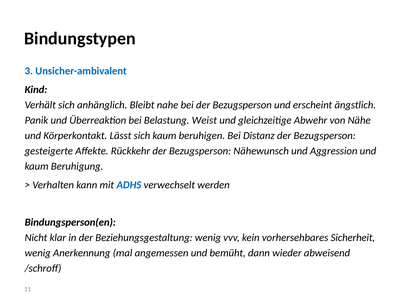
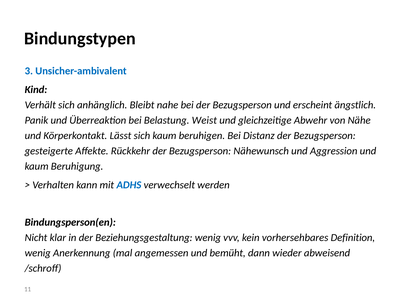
Sicherheit: Sicherheit -> Definition
